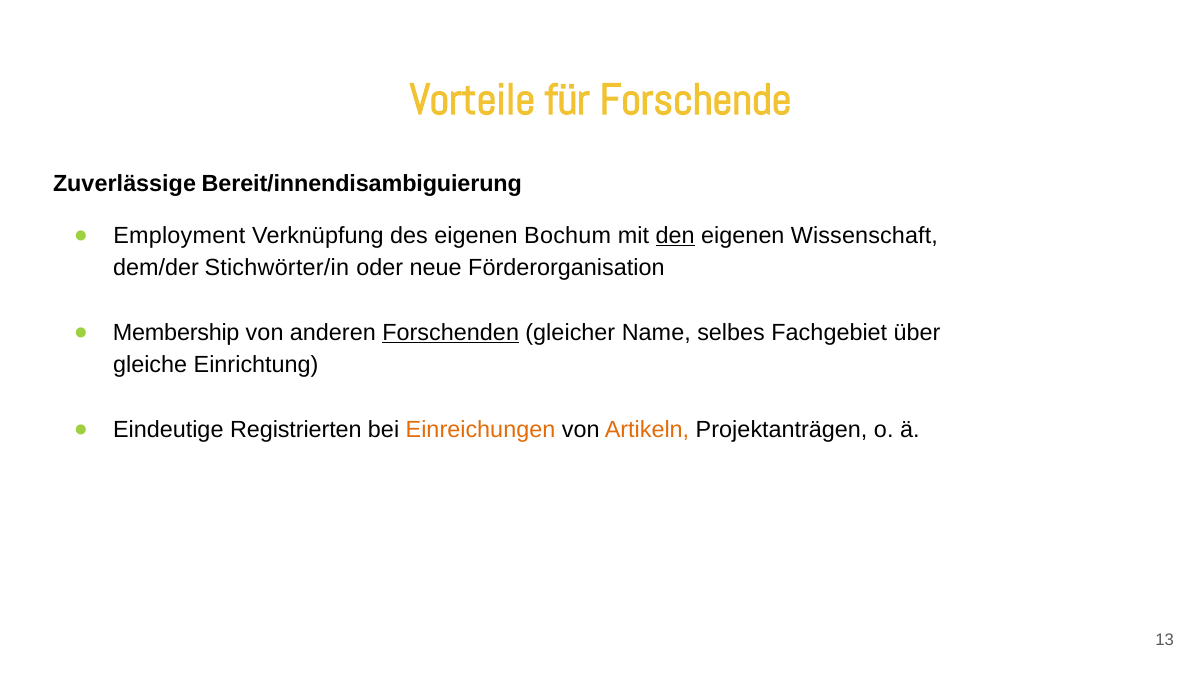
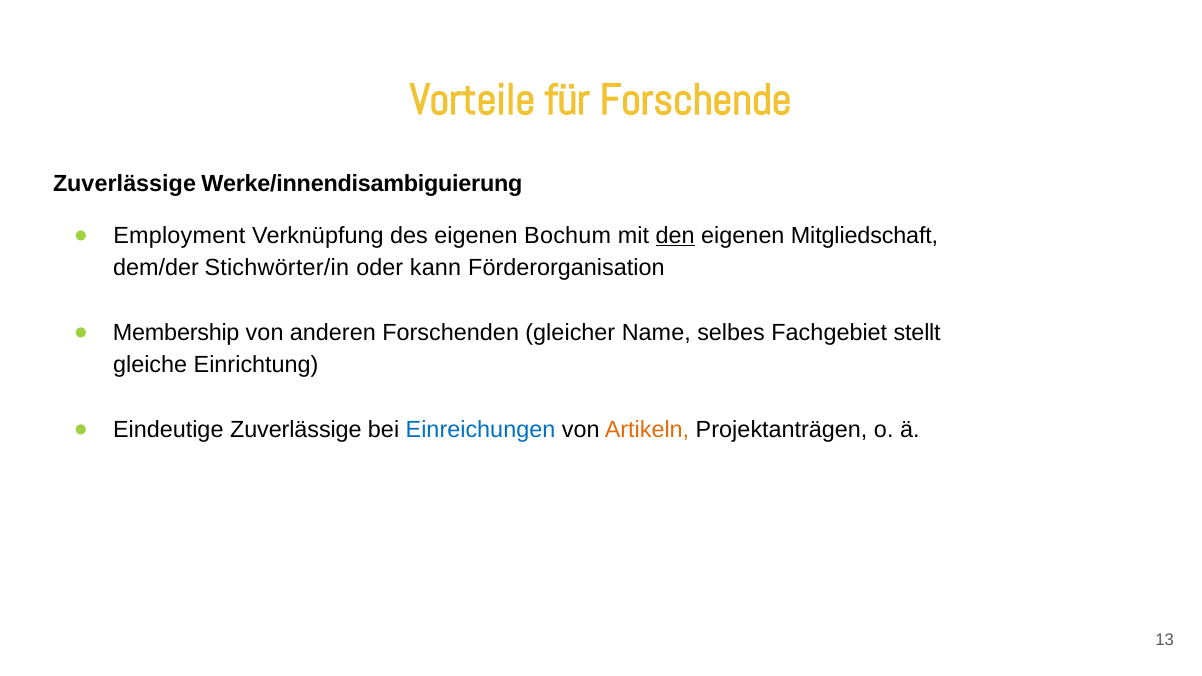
Bereit/innendisambiguierung: Bereit/innendisambiguierung -> Werke/innendisambiguierung
Wissenschaft: Wissenschaft -> Mitgliedschaft
neue: neue -> kann
Forschenden underline: present -> none
über: über -> stellt
Eindeutige Registrierten: Registrierten -> Zuverlässige
Einreichungen colour: orange -> blue
